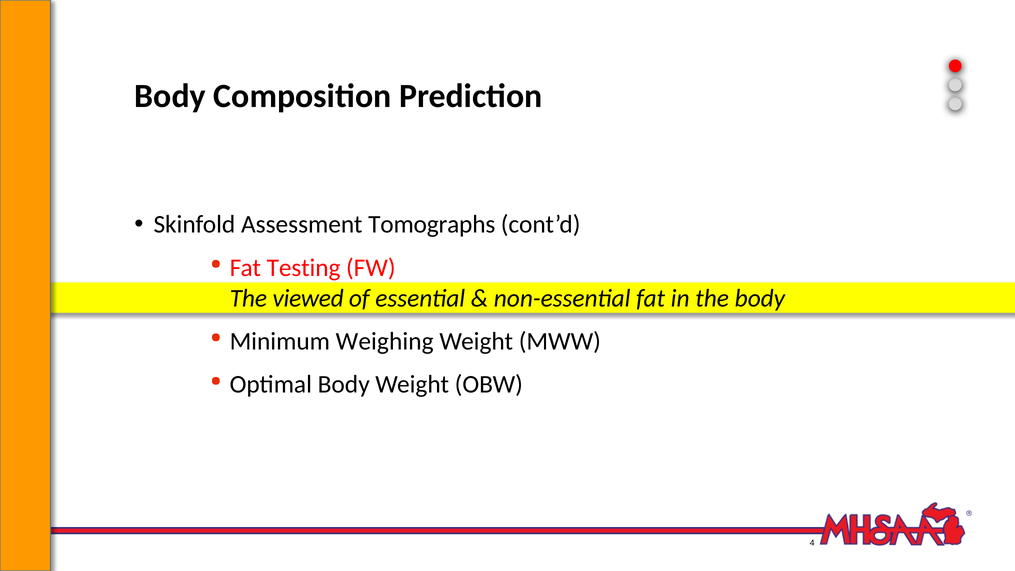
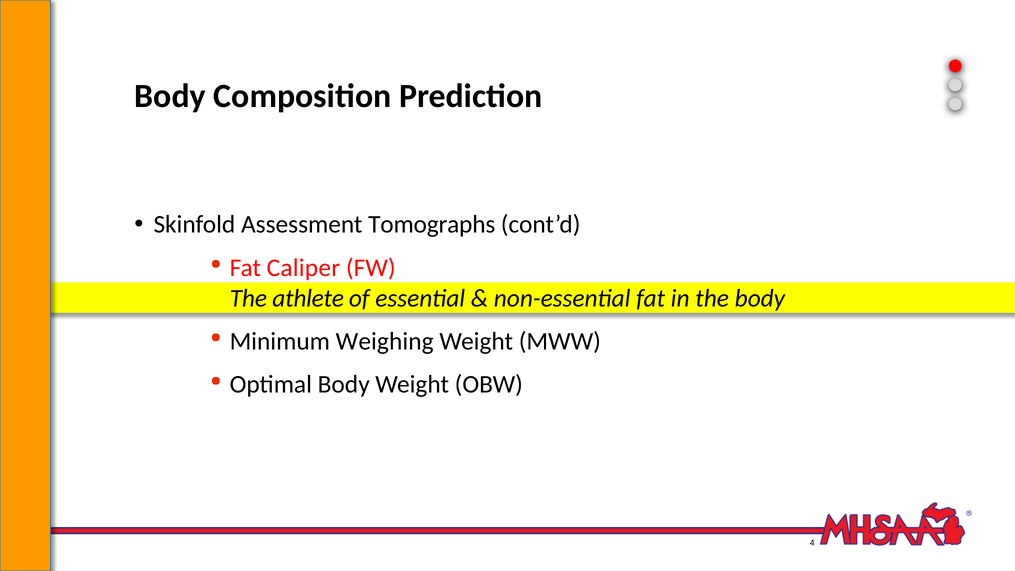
Testing: Testing -> Caliper
viewed: viewed -> athlete
